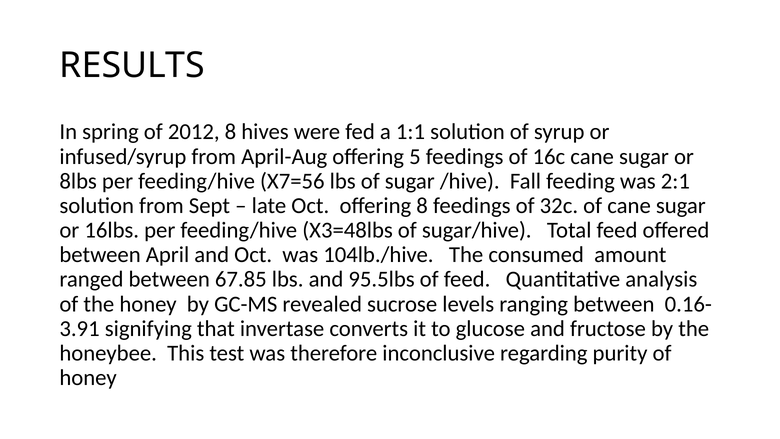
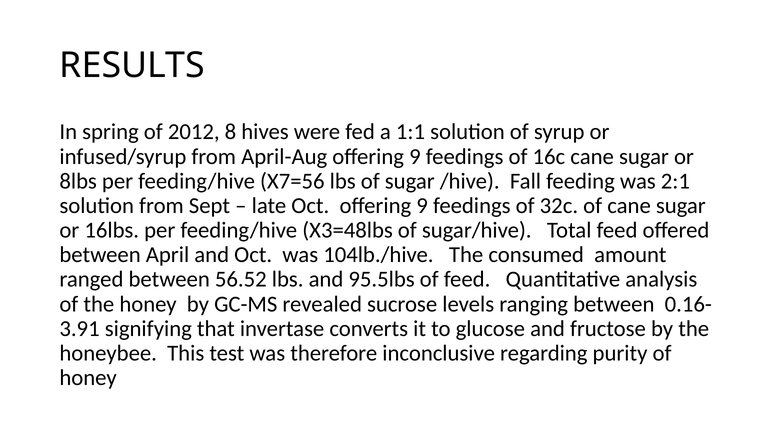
April-Aug offering 5: 5 -> 9
Oct offering 8: 8 -> 9
67.85: 67.85 -> 56.52
